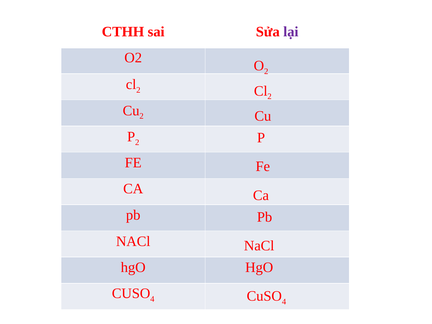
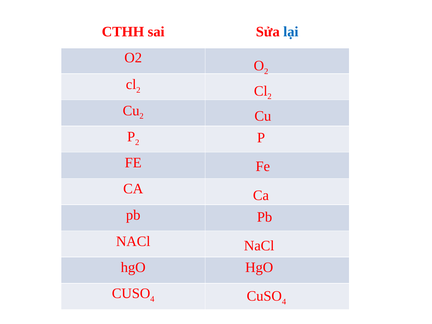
lại colour: purple -> blue
